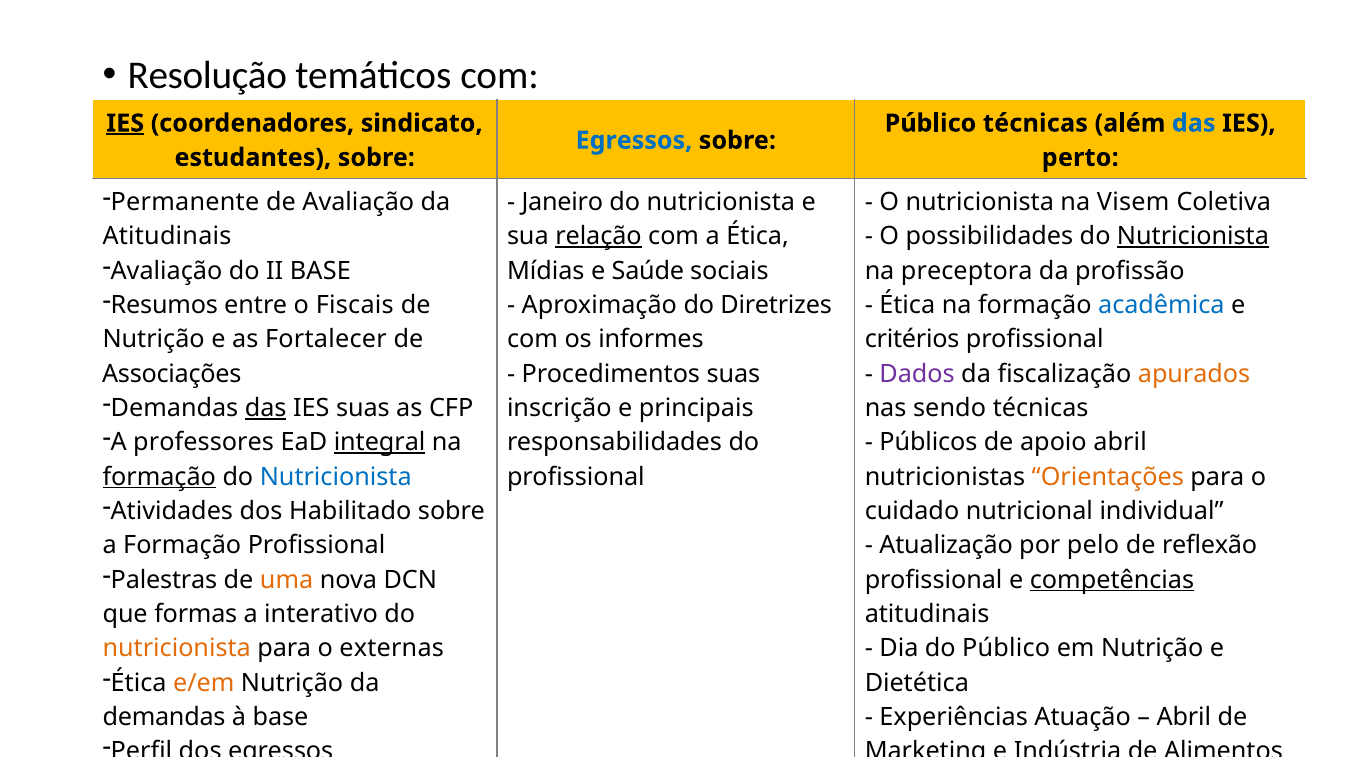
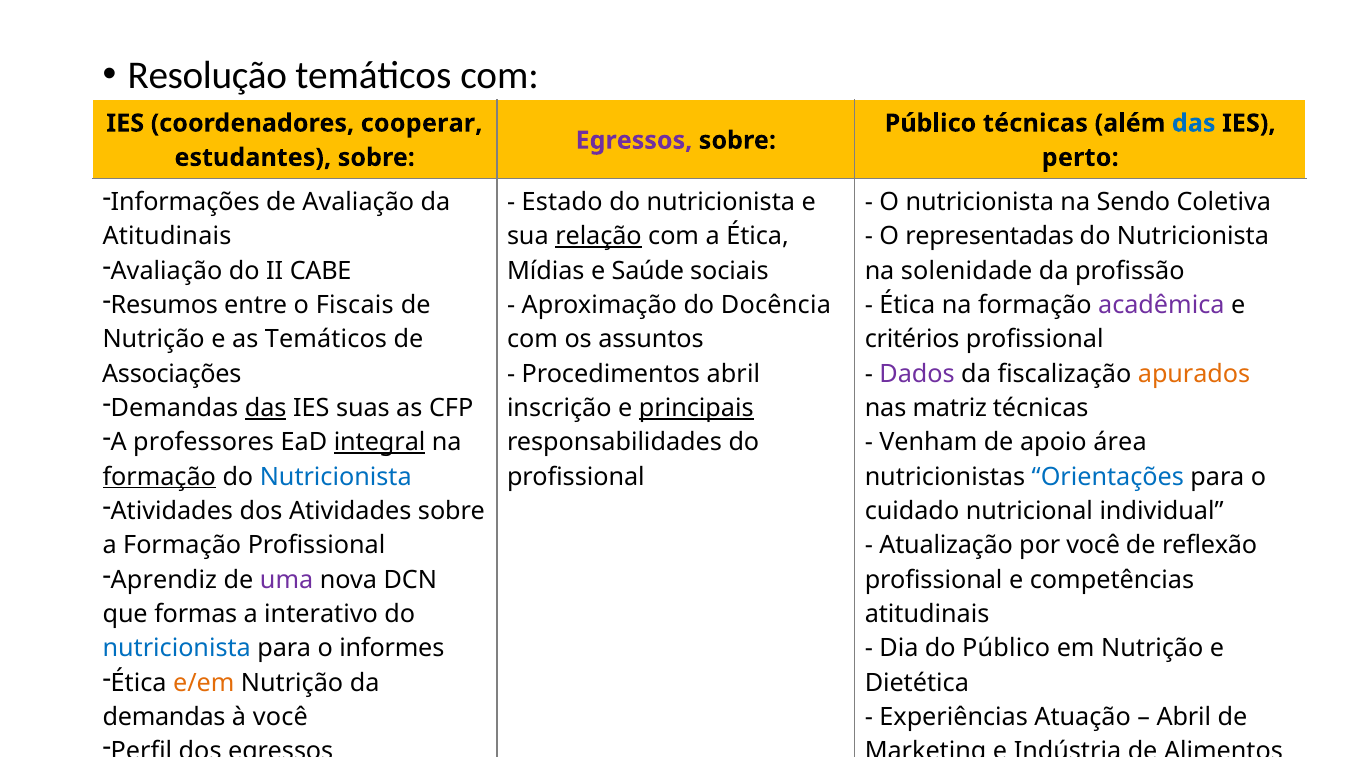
IES at (125, 123) underline: present -> none
sindicato: sindicato -> cooperar
Egressos at (634, 140) colour: blue -> purple
Permanente: Permanente -> Informações
Janeiro: Janeiro -> Estado
Visem: Visem -> Sendo
possibilidades: possibilidades -> representadas
Nutricionista at (1193, 236) underline: present -> none
II BASE: BASE -> CABE
preceptora: preceptora -> solenidade
Diretrizes: Diretrizes -> Docência
acadêmica colour: blue -> purple
as Fortalecer: Fortalecer -> Temáticos
informes: informes -> assuntos
Procedimentos suas: suas -> abril
principais underline: none -> present
sendo: sendo -> matriz
Públicos: Públicos -> Venham
apoio abril: abril -> área
Orientações colour: orange -> blue
dos Habilitado: Habilitado -> Atividades
por pelo: pelo -> você
Palestras: Palestras -> Aprendiz
uma colour: orange -> purple
competências underline: present -> none
nutricionista at (177, 648) colour: orange -> blue
externas: externas -> informes
à base: base -> você
